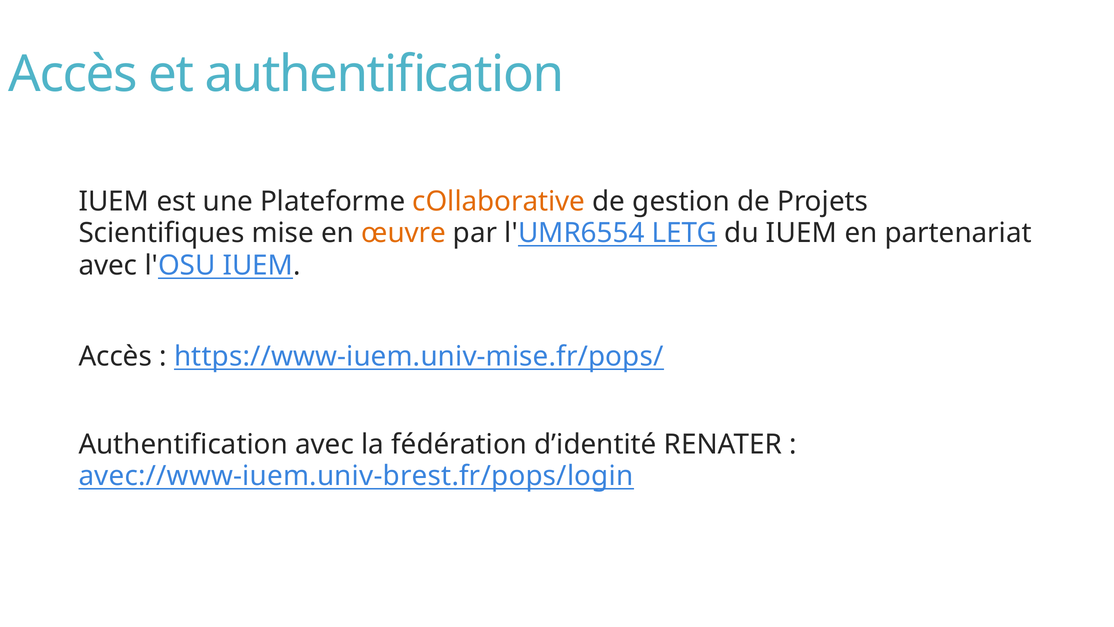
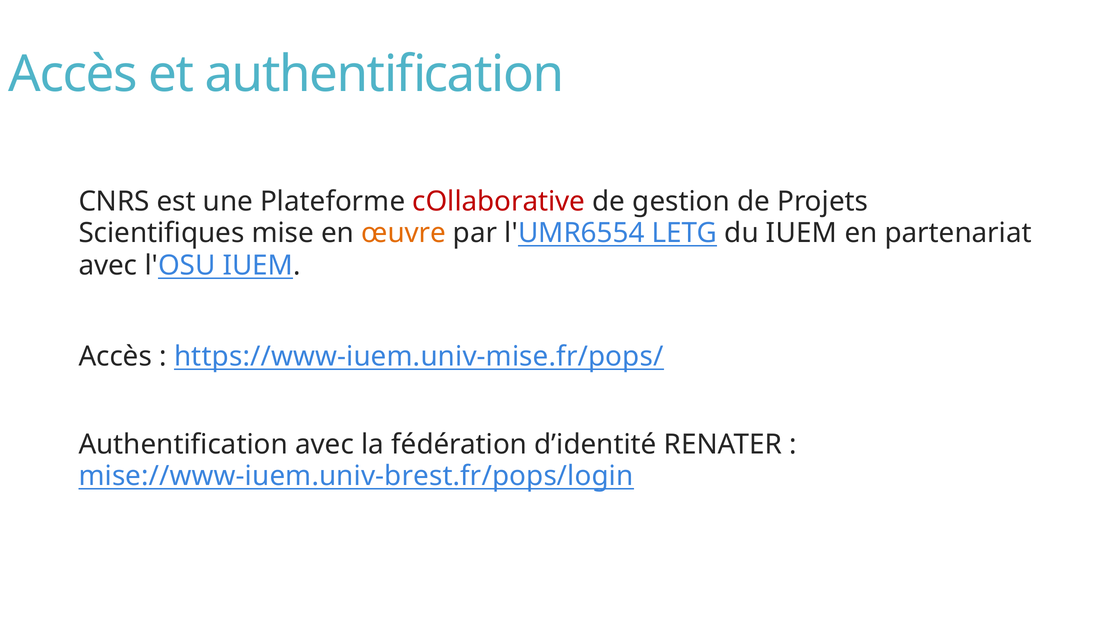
IUEM at (114, 202): IUEM -> CNRS
cOllaborative colour: orange -> red
avec://www-iuem.univ-brest.fr/pops/login: avec://www-iuem.univ-brest.fr/pops/login -> mise://www-iuem.univ-brest.fr/pops/login
